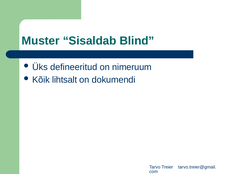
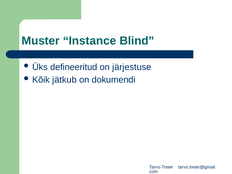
Sisaldab: Sisaldab -> Instance
nimeruum: nimeruum -> järjestuse
lihtsalt: lihtsalt -> jätkub
